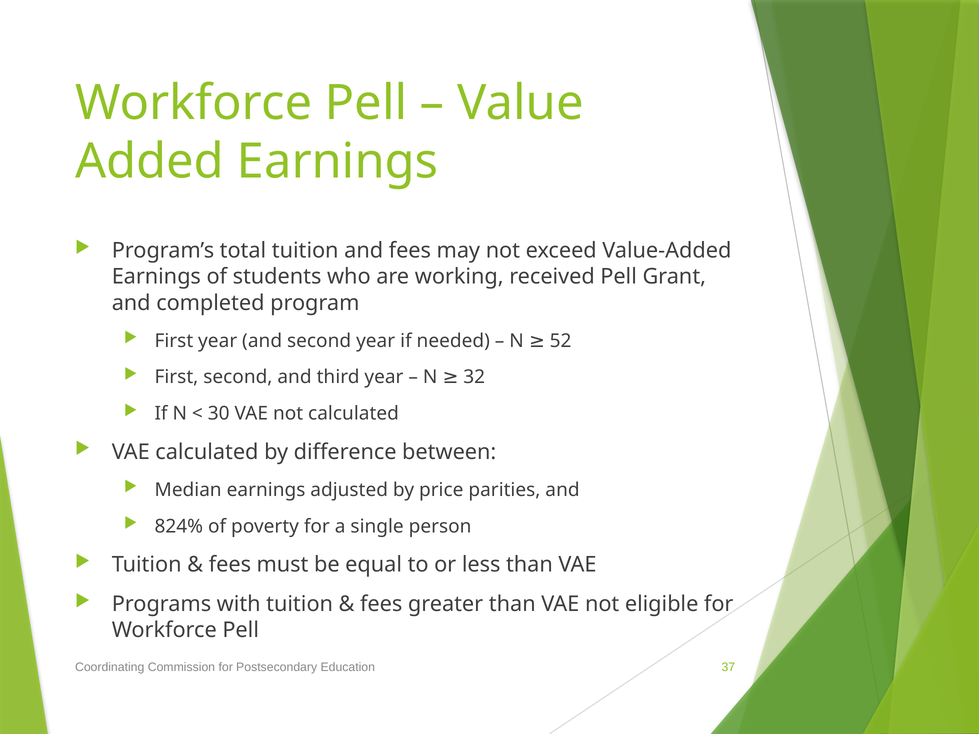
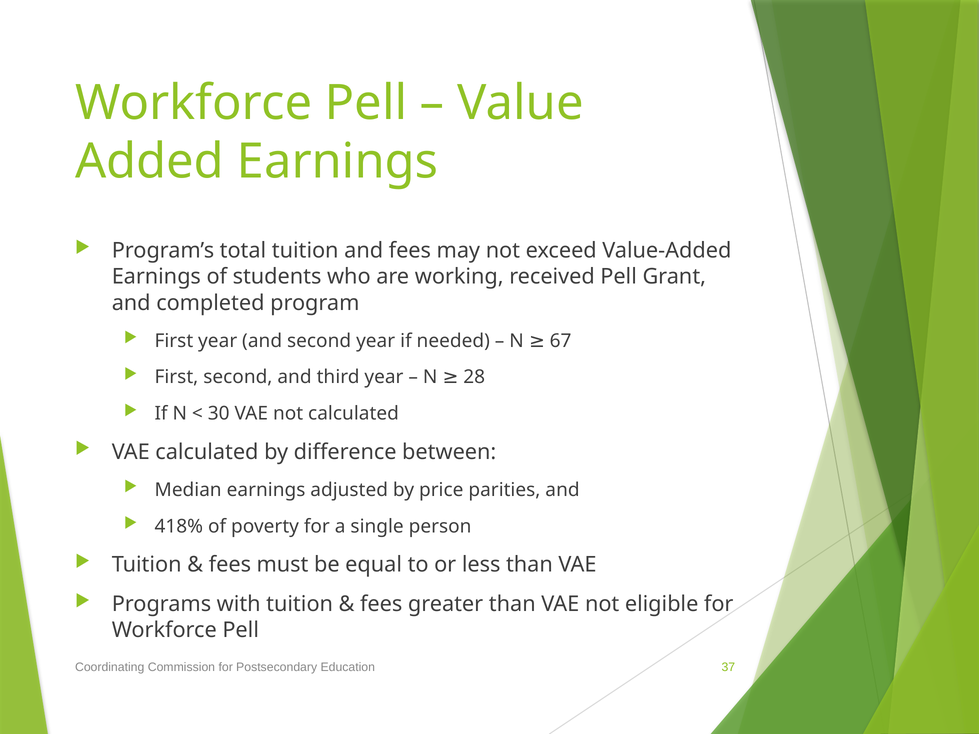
52: 52 -> 67
32: 32 -> 28
824%: 824% -> 418%
